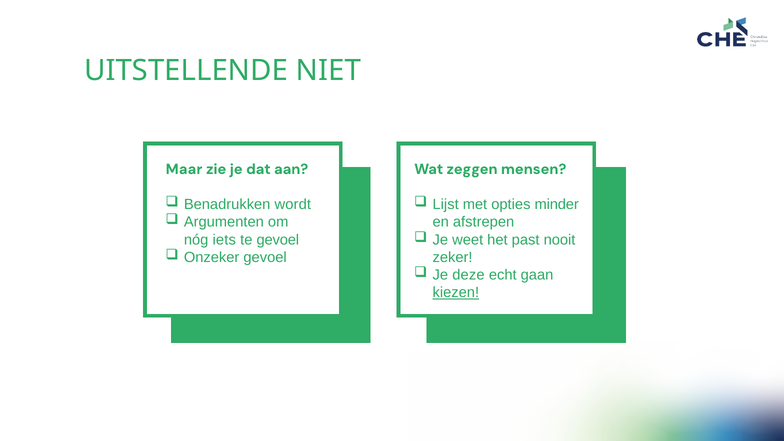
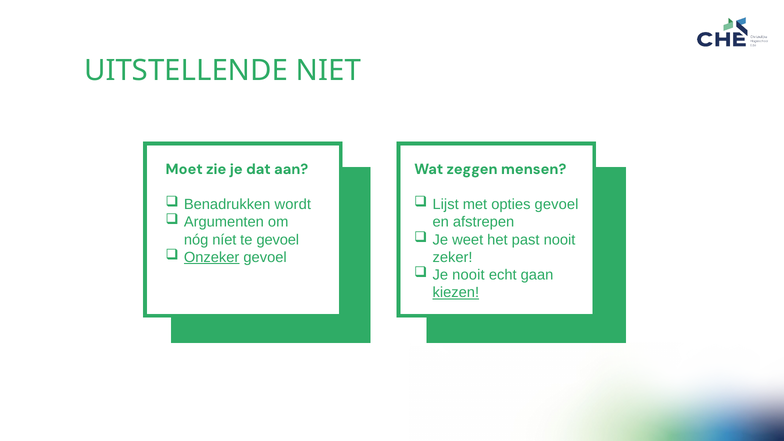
Maar: Maar -> Moet
opties minder: minder -> gevoel
iets: iets -> níet
Onzeker underline: none -> present
Je deze: deze -> nooit
